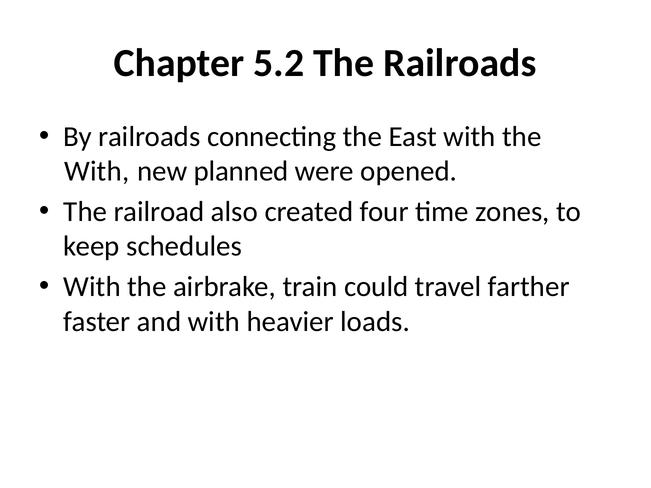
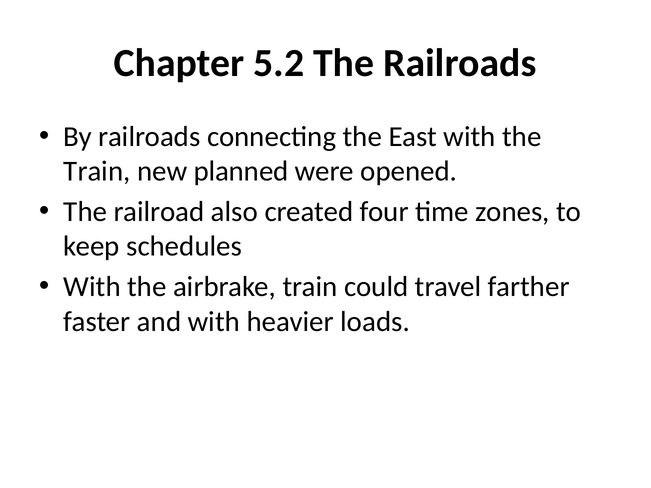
With at (97, 171): With -> Train
